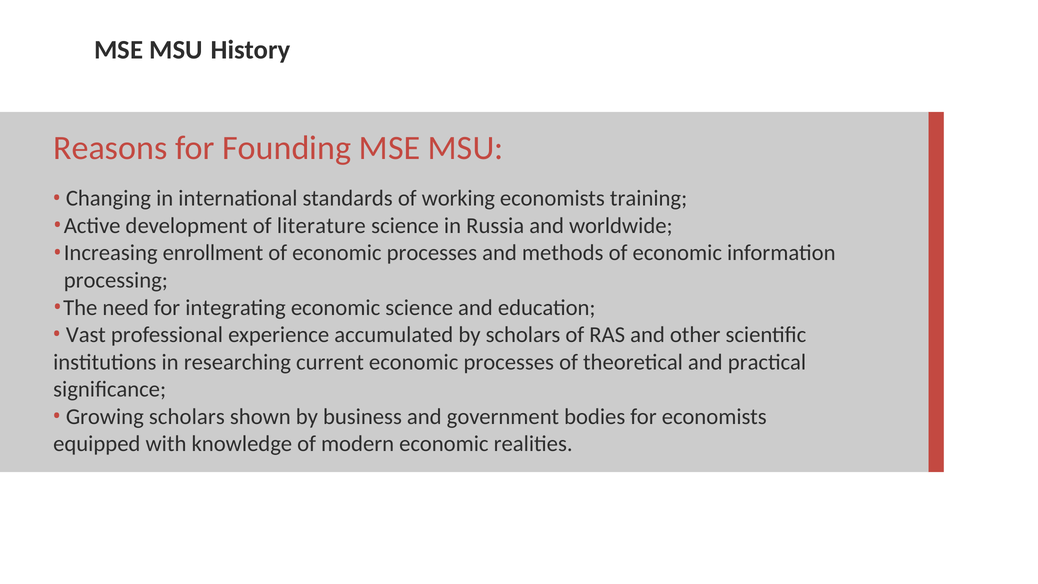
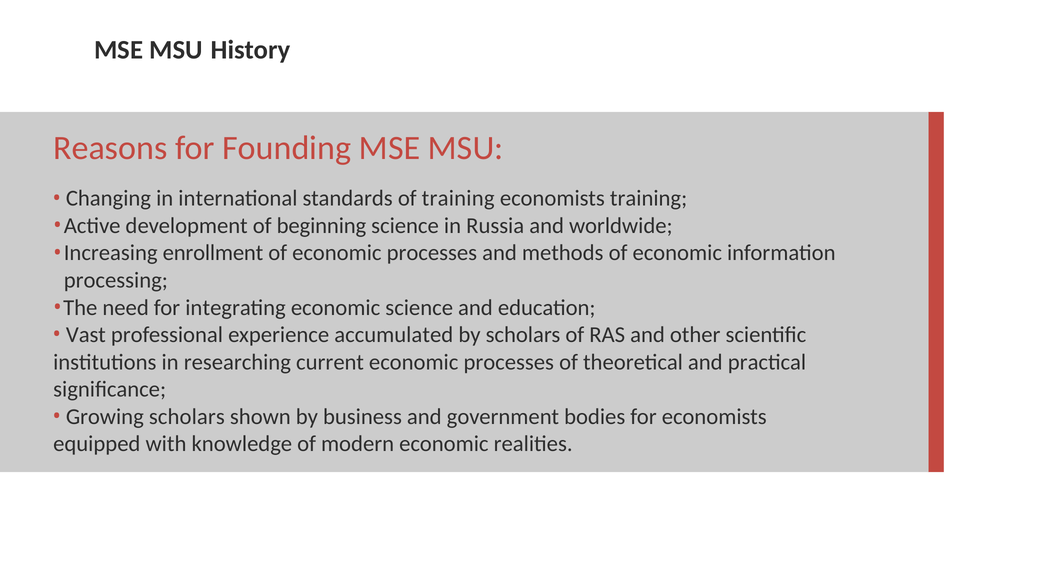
of working: working -> training
literature: literature -> beginning
